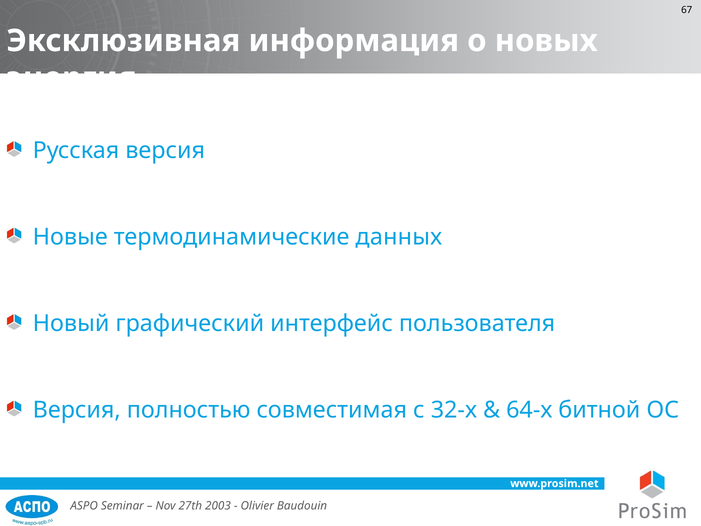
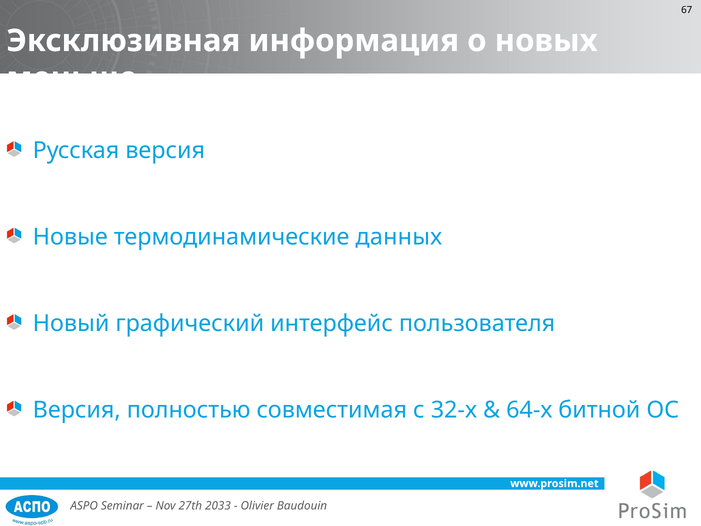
энергия: энергия -> меньше
2003: 2003 -> 2033
